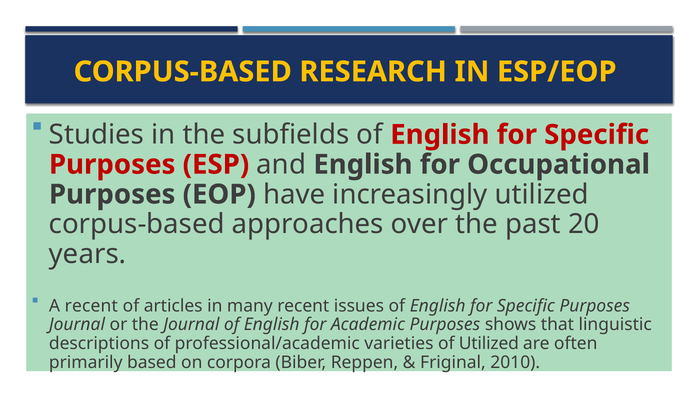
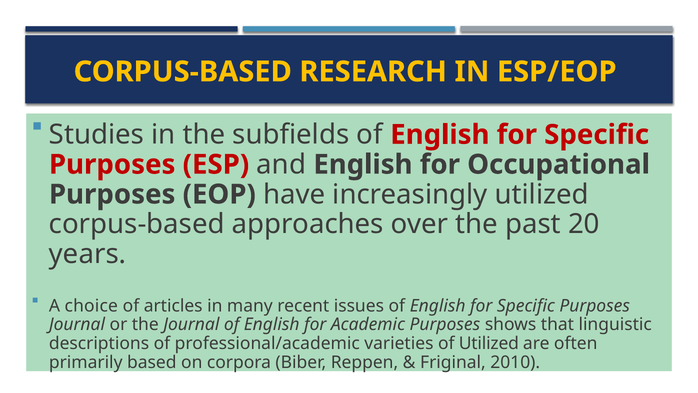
A recent: recent -> choice
